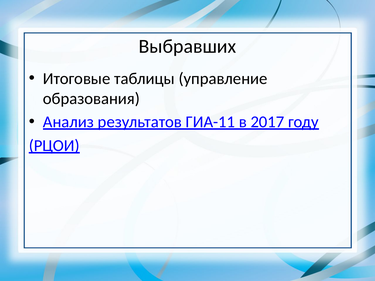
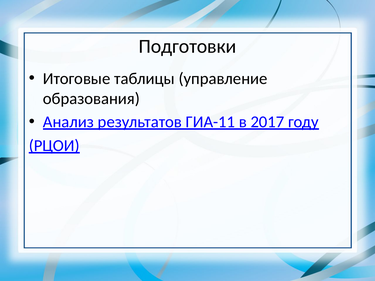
Выбравших: Выбравших -> Подготовки
